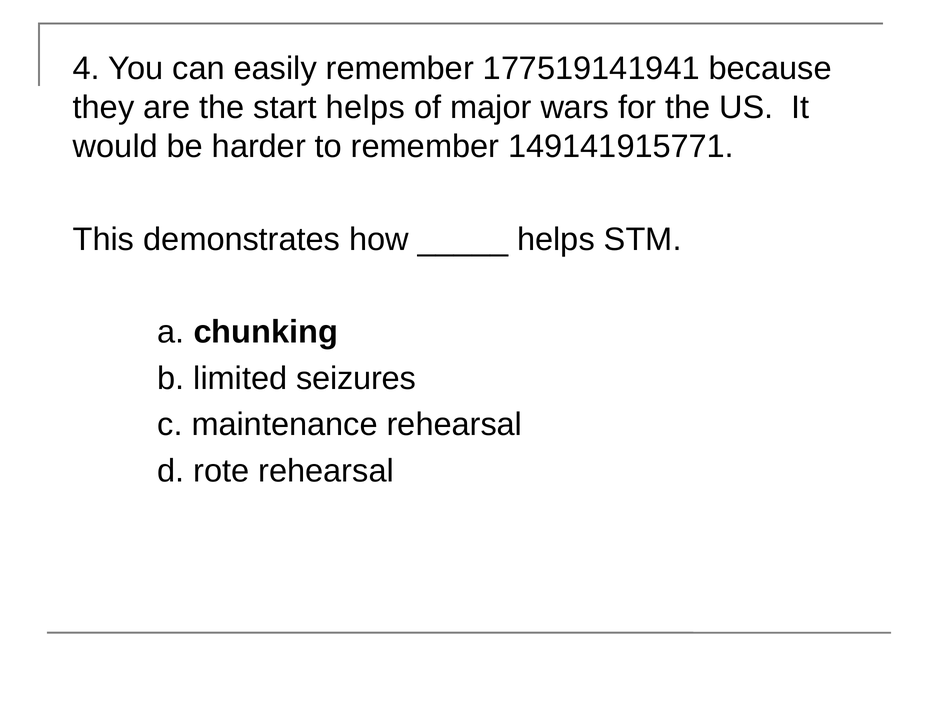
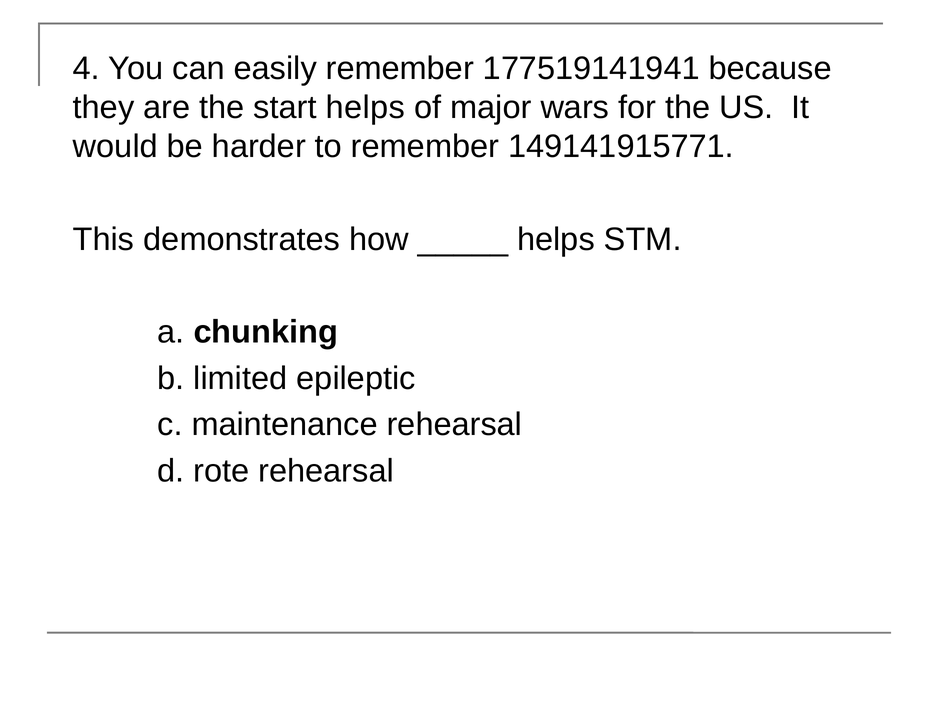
seizures: seizures -> epileptic
